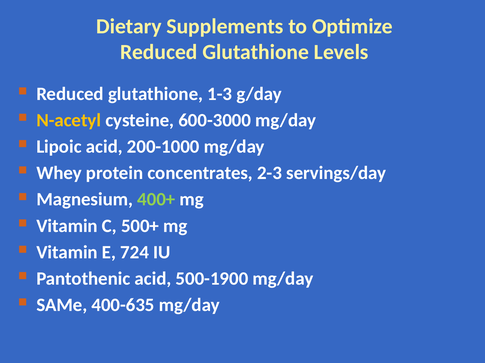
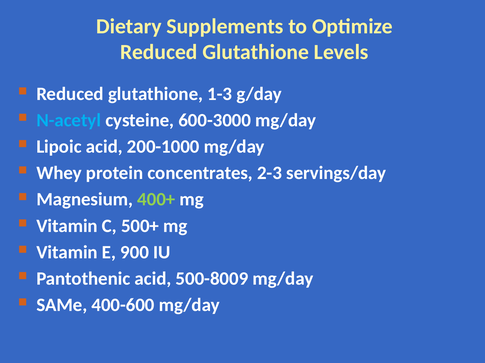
N-acetyl colour: yellow -> light blue
724: 724 -> 900
500-1900: 500-1900 -> 500-8009
400-635: 400-635 -> 400-600
